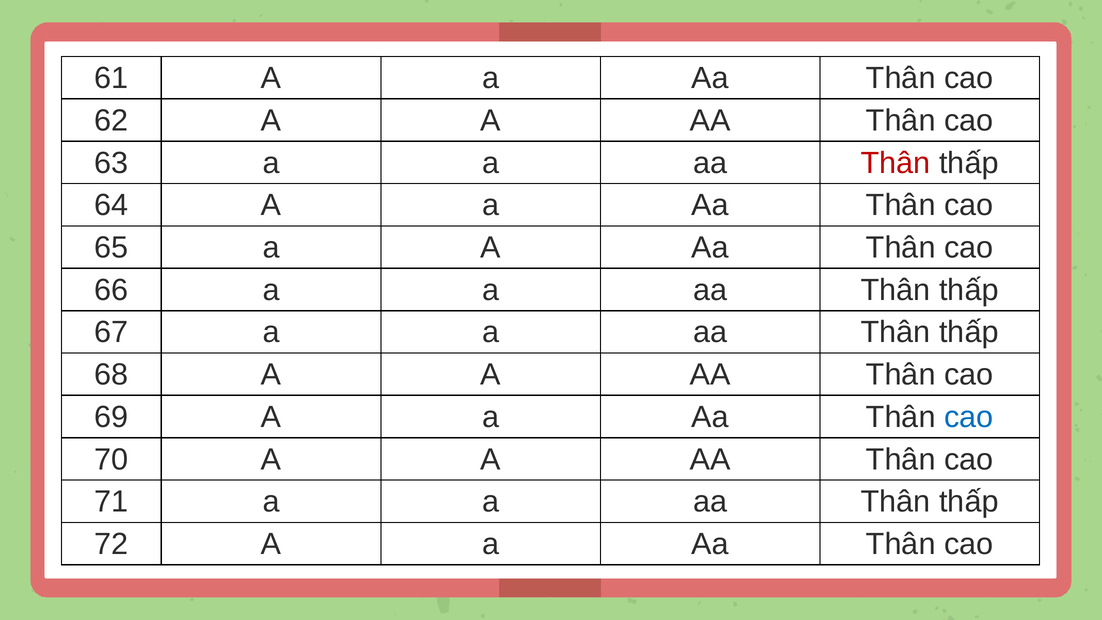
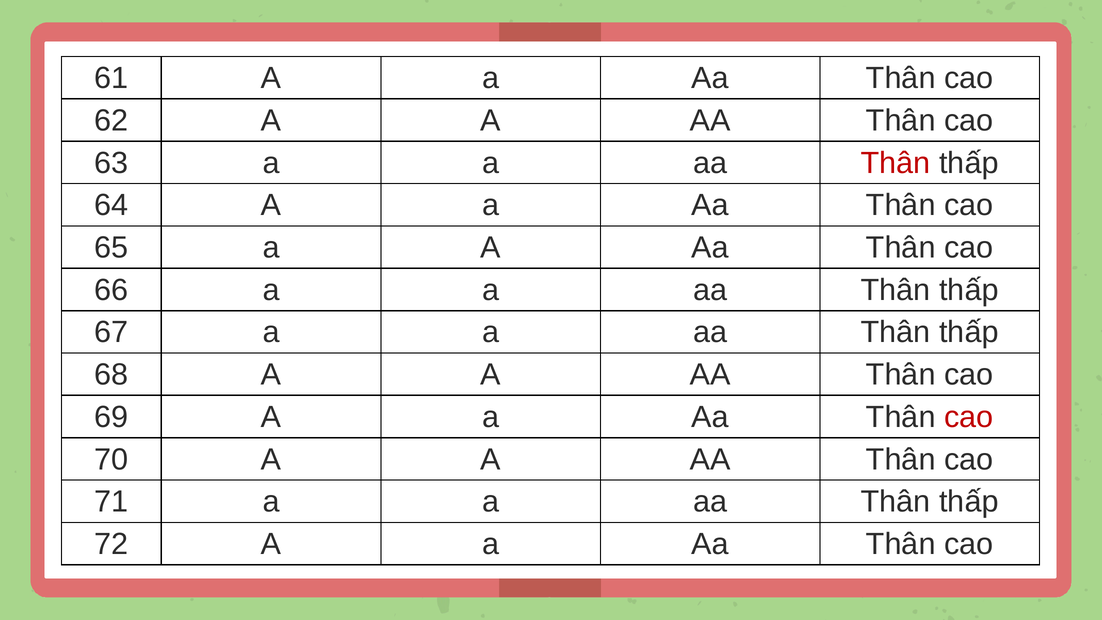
cao at (969, 417) colour: blue -> red
